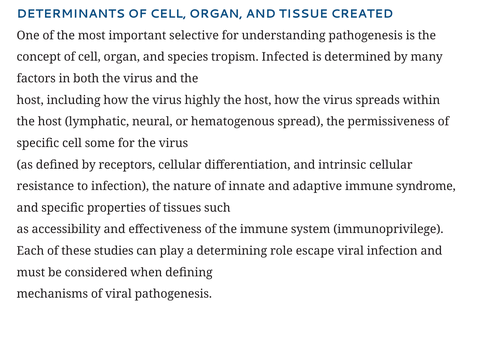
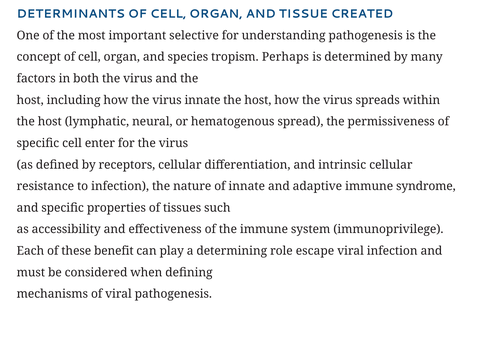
Infected: Infected -> Perhaps
virus highly: highly -> innate
some: some -> enter
studies: studies -> benefit
